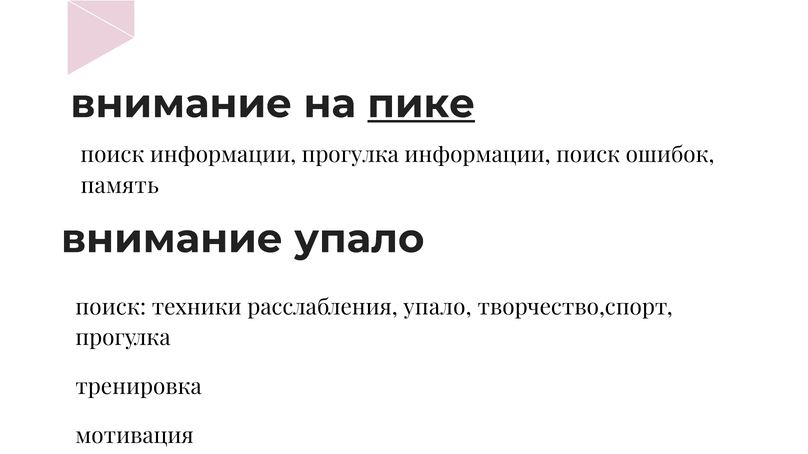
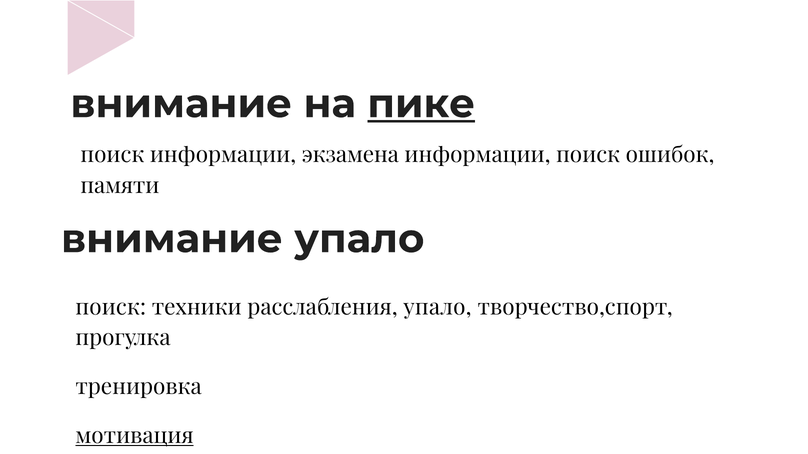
информации прогулка: прогулка -> экзамена
память: память -> памяти
мотивация underline: none -> present
